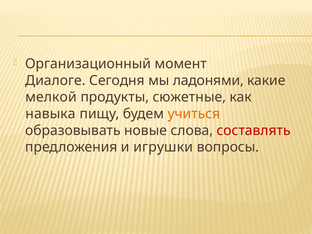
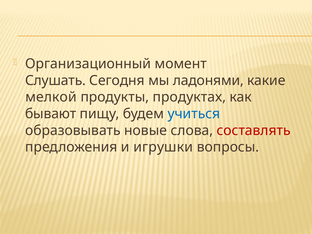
Диалоге: Диалоге -> Слушать
сюжетные: сюжетные -> продуктах
навыка: навыка -> бывают
учиться colour: orange -> blue
